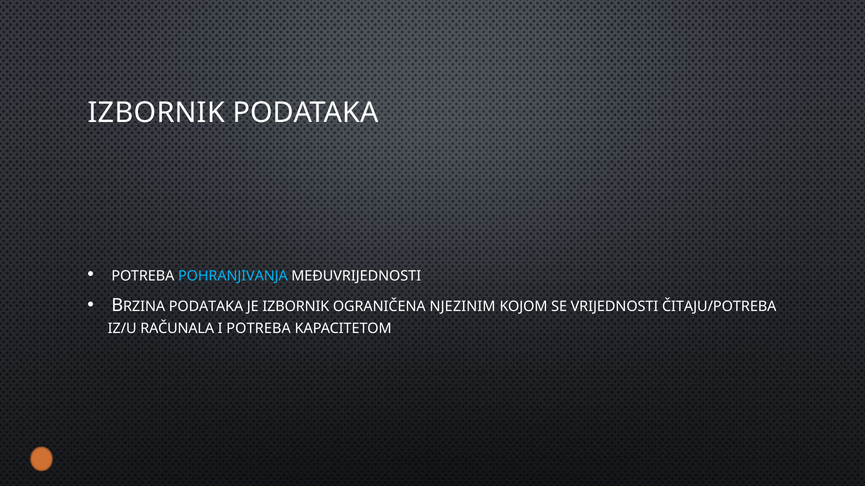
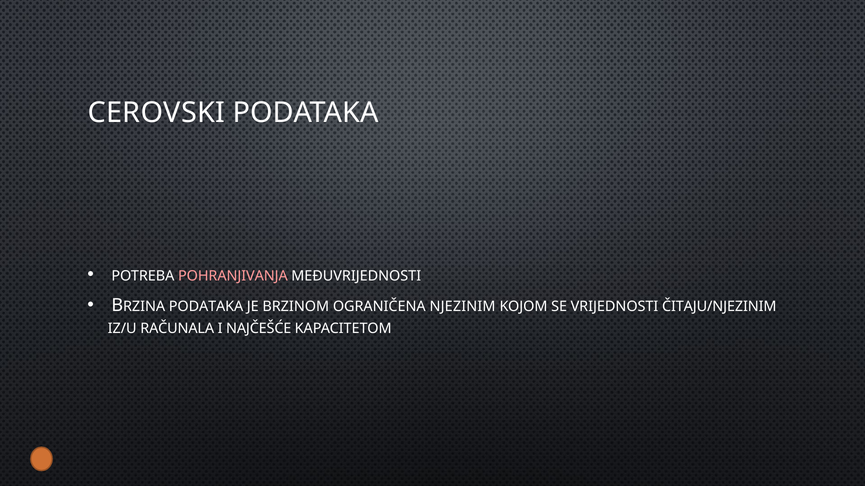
IZBORNIK at (156, 113): IZBORNIK -> CEROVSKI
POHRANJIVANJA colour: light blue -> pink
JE IZBORNIK: IZBORNIK -> BRZINOM
ČITAJU/POTREBA: ČITAJU/POTREBA -> ČITAJU/NJEZINIM
I POTREBA: POTREBA -> NAJČEŠĆE
